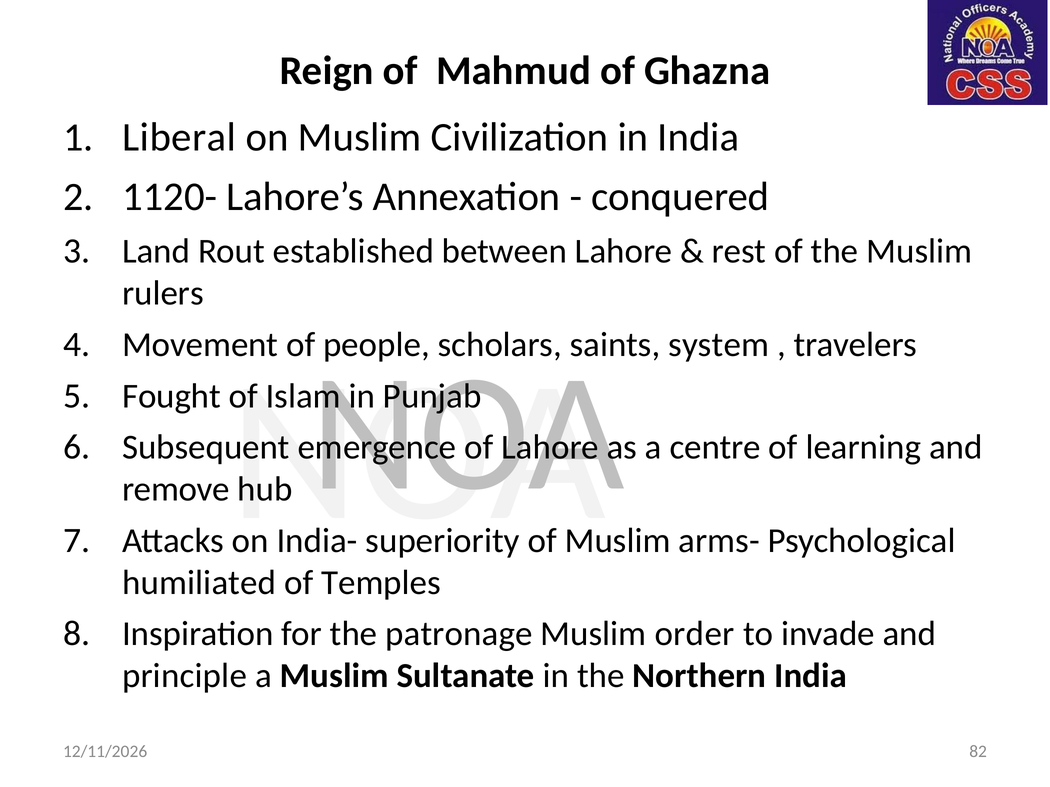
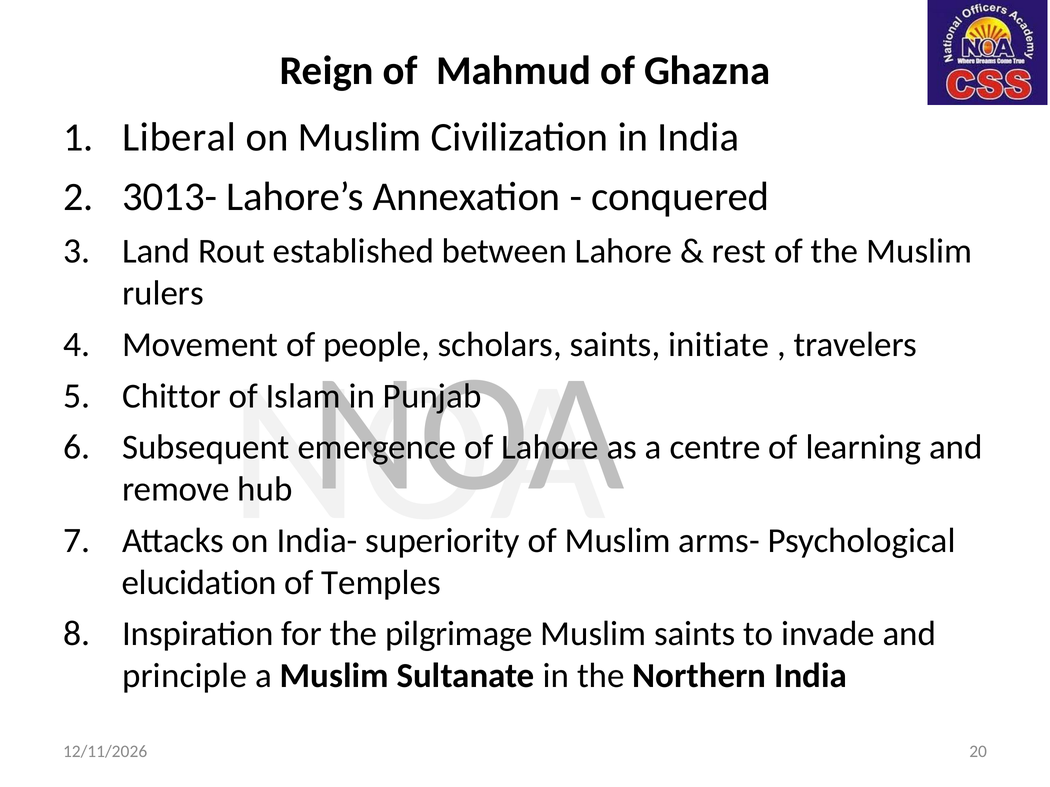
1120-: 1120- -> 3013-
system: system -> initiate
Fought: Fought -> Chittor
humiliated: humiliated -> elucidation
patronage: patronage -> pilgrimage
Muslim order: order -> saints
82: 82 -> 20
